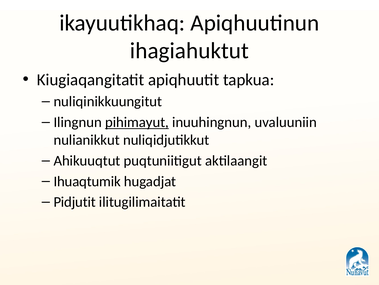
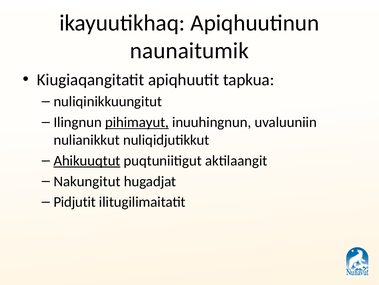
ihagiahuktut: ihagiahuktut -> naunaitumik
Ahikuuqtut underline: none -> present
Ihuaqtumik: Ihuaqtumik -> Nakungitut
